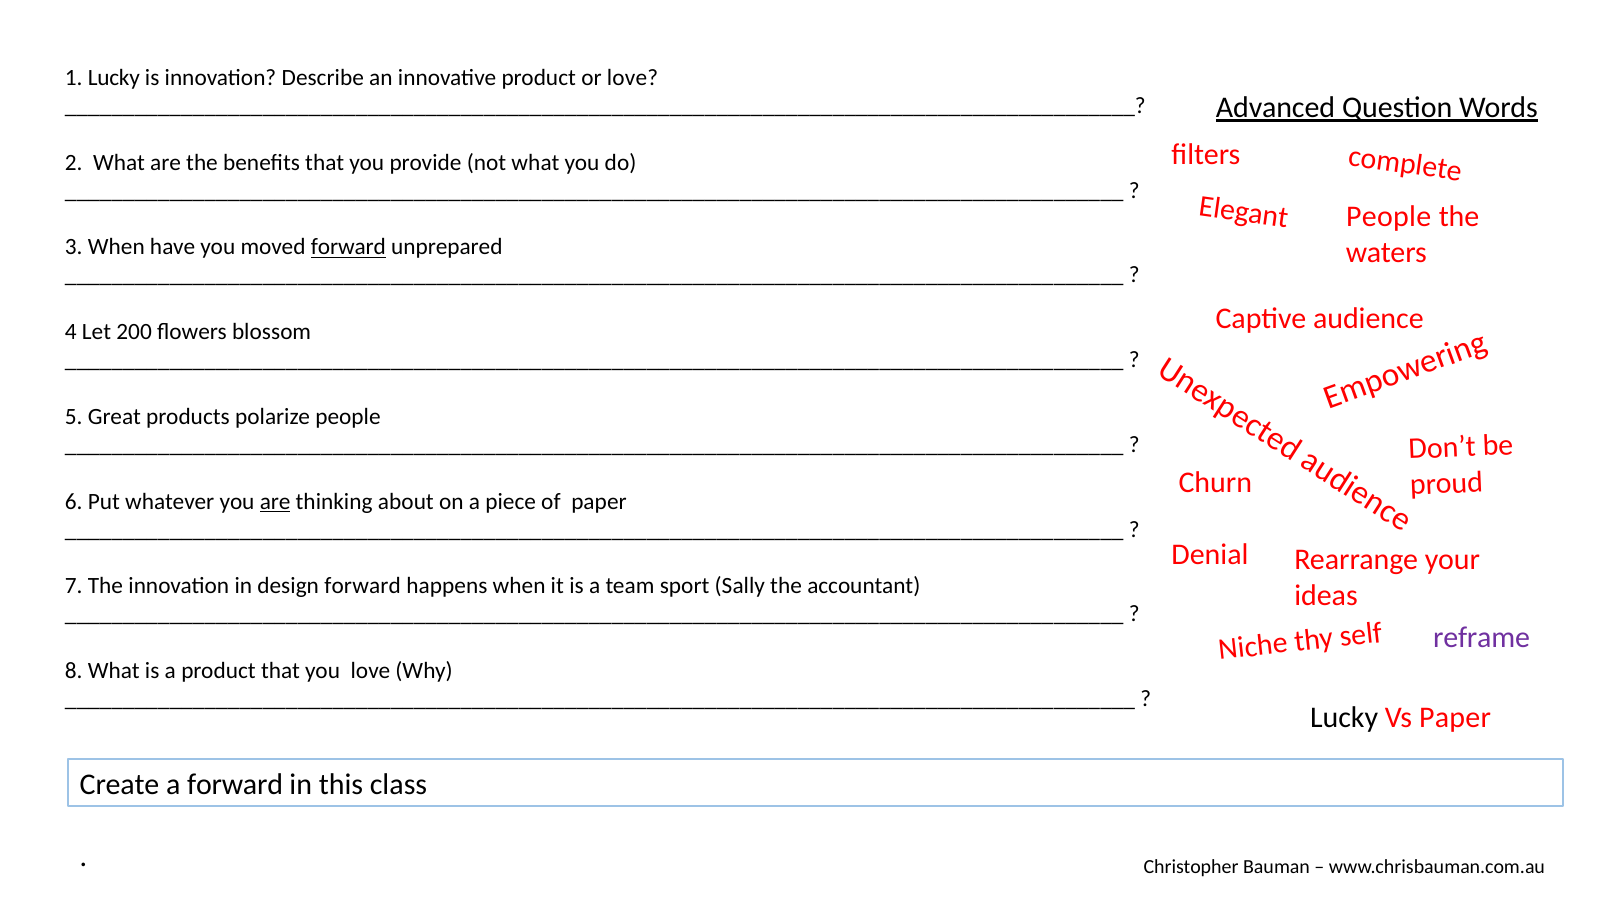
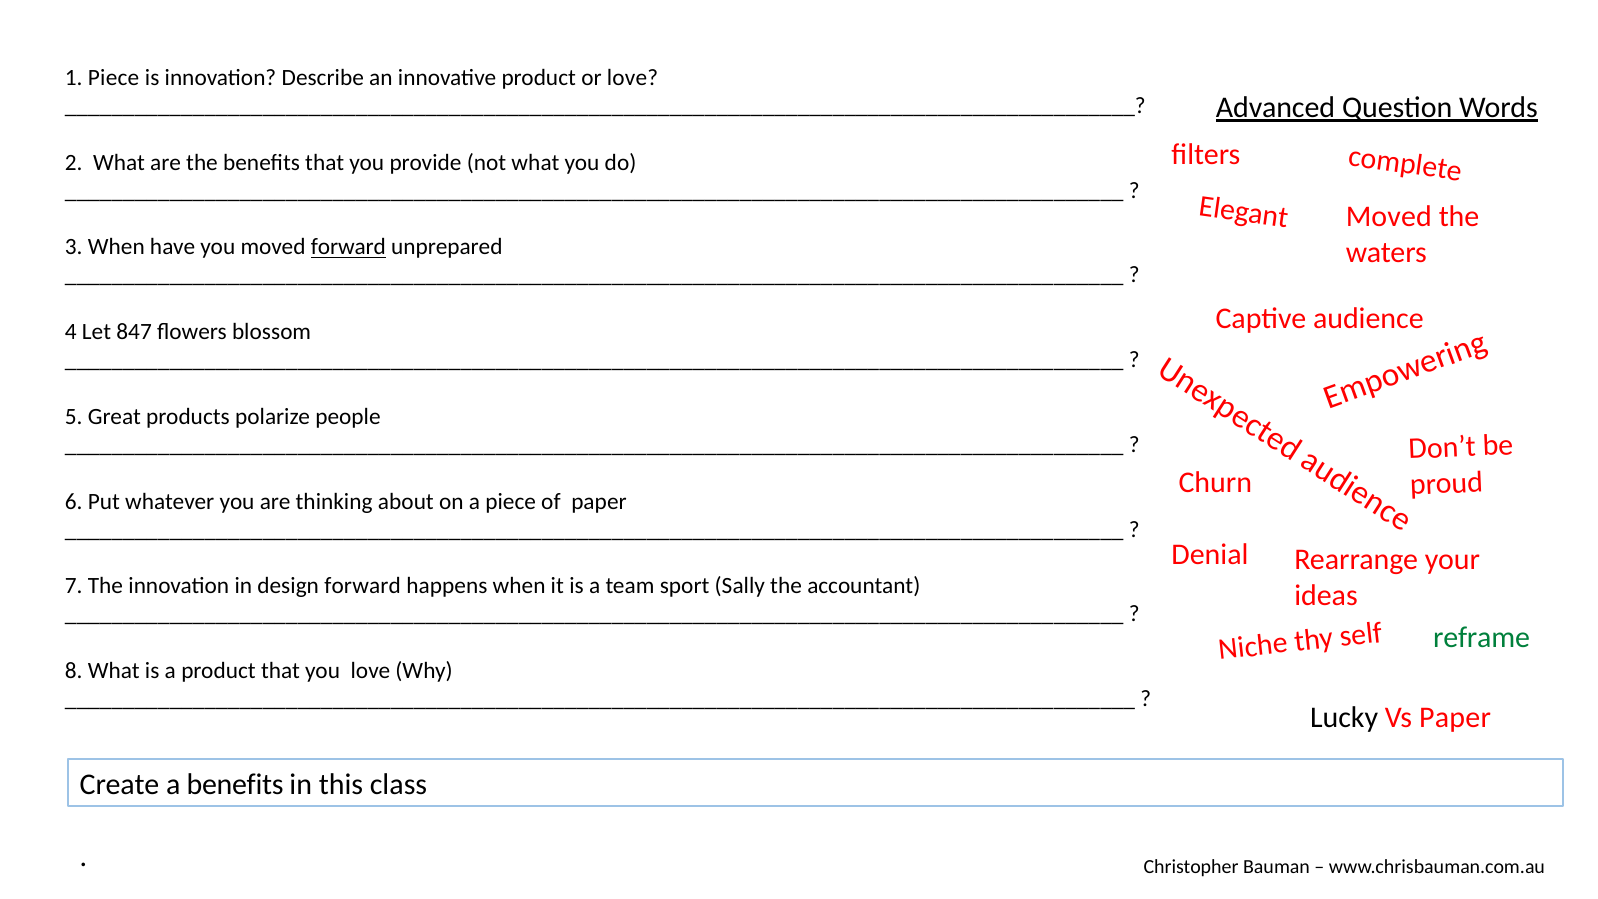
1 Lucky: Lucky -> Piece
People at (1389, 217): People -> Moved
200: 200 -> 847
are at (275, 501) underline: present -> none
reframe colour: purple -> green
a forward: forward -> benefits
